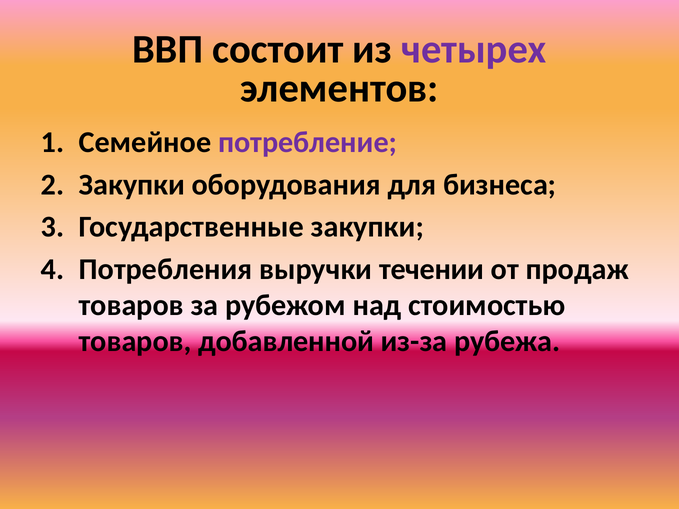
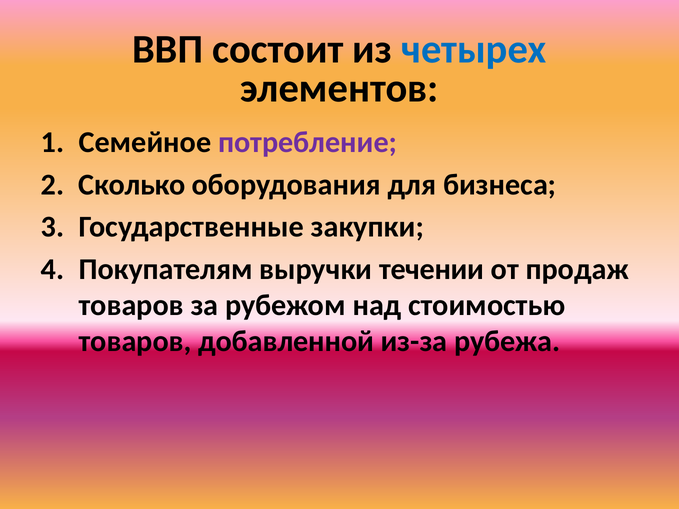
четырех colour: purple -> blue
Закупки at (132, 185): Закупки -> Сколько
Потребления: Потребления -> Покупателям
